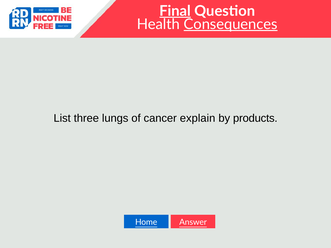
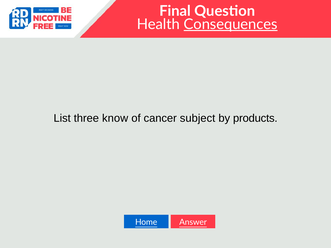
Final underline: present -> none
lungs: lungs -> know
explain: explain -> subject
